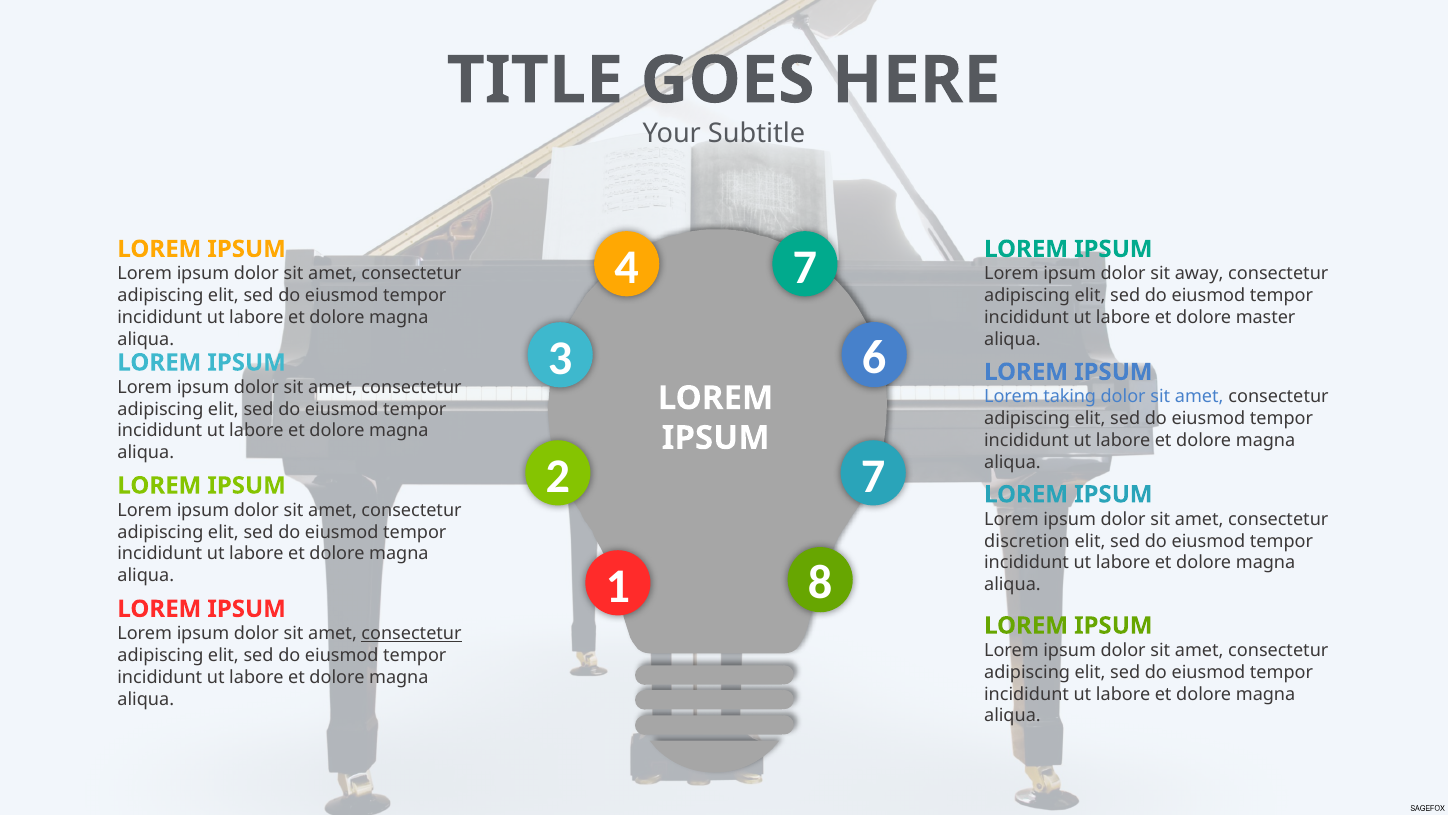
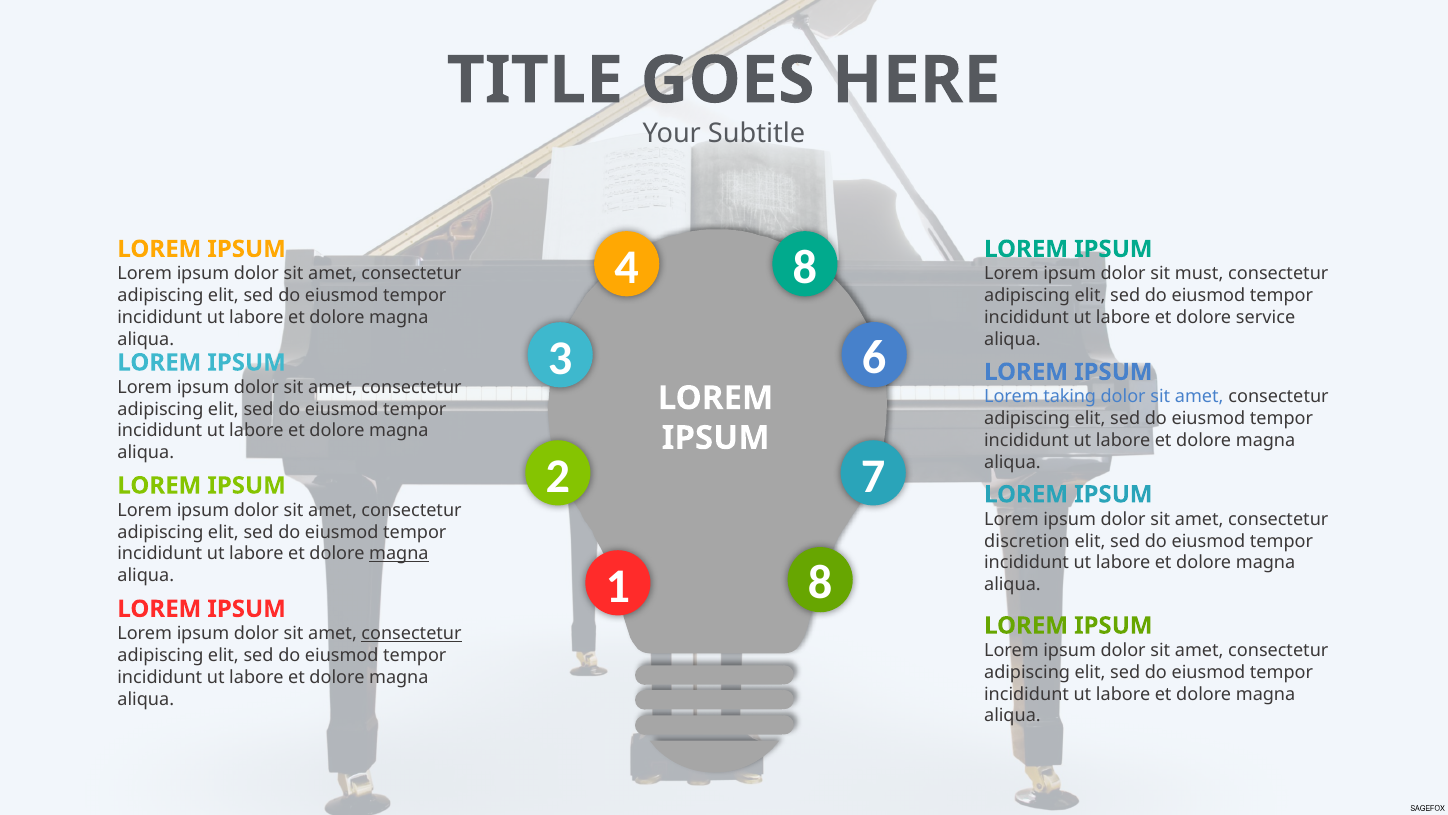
4 7: 7 -> 8
away: away -> must
master: master -> service
magna at (399, 554) underline: none -> present
